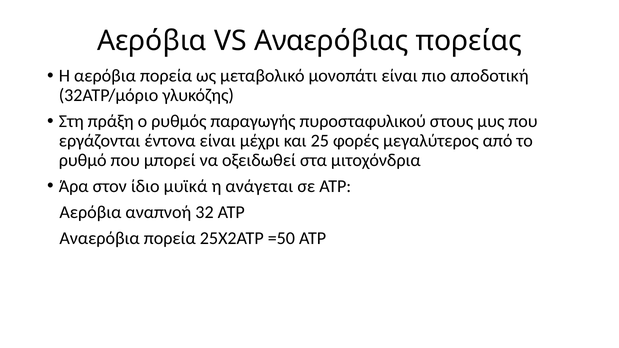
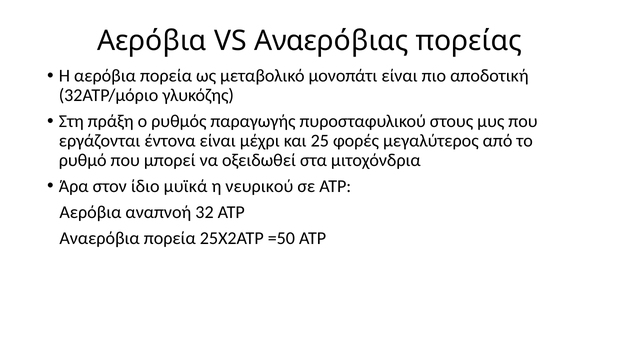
ανάγεται: ανάγεται -> νευρικού
